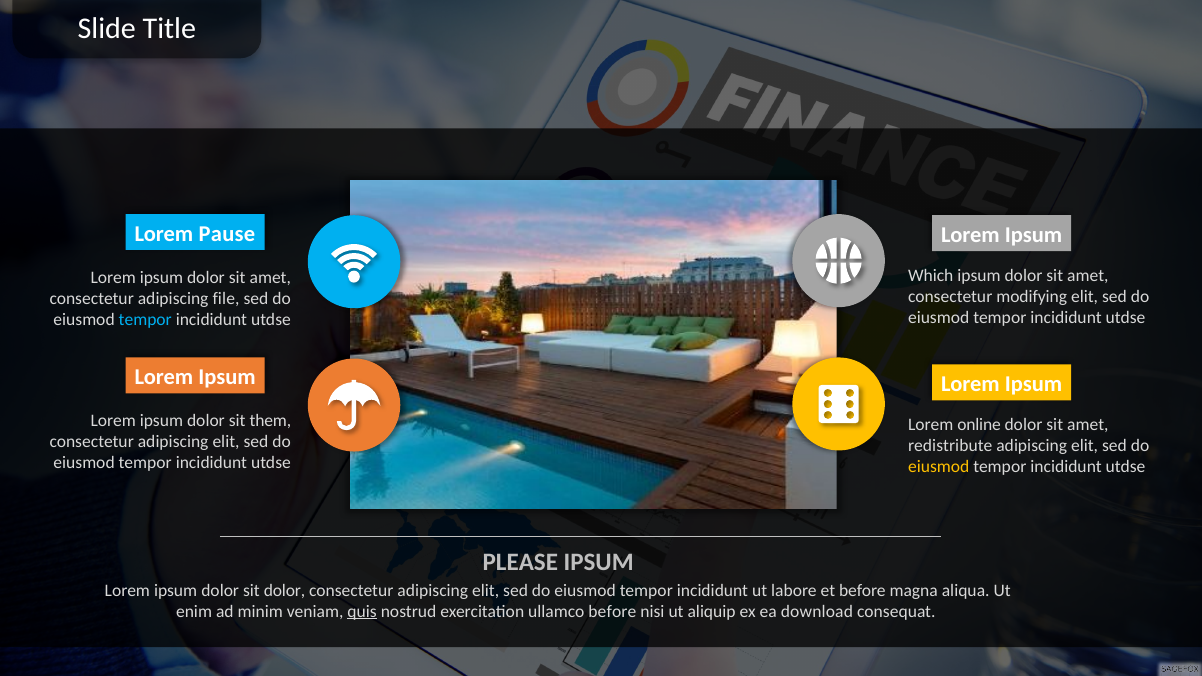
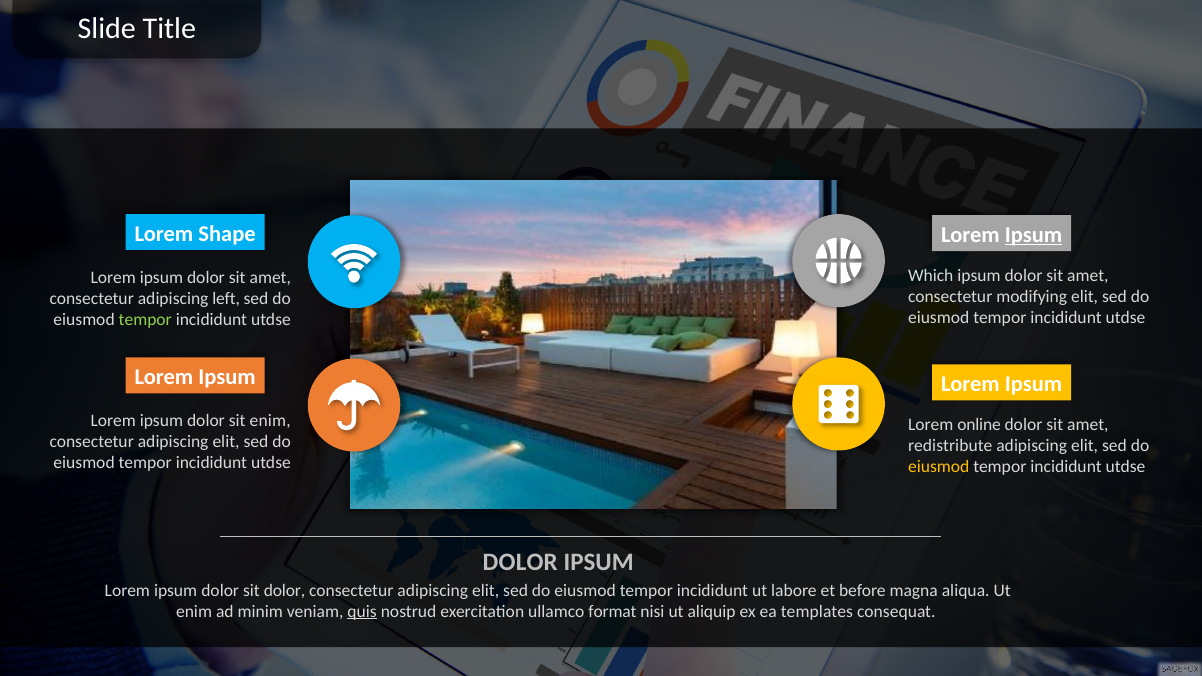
Pause: Pause -> Shape
Ipsum at (1033, 235) underline: none -> present
file: file -> left
tempor at (145, 320) colour: light blue -> light green
sit them: them -> enim
PLEASE at (520, 562): PLEASE -> DOLOR
ullamco before: before -> format
download: download -> templates
